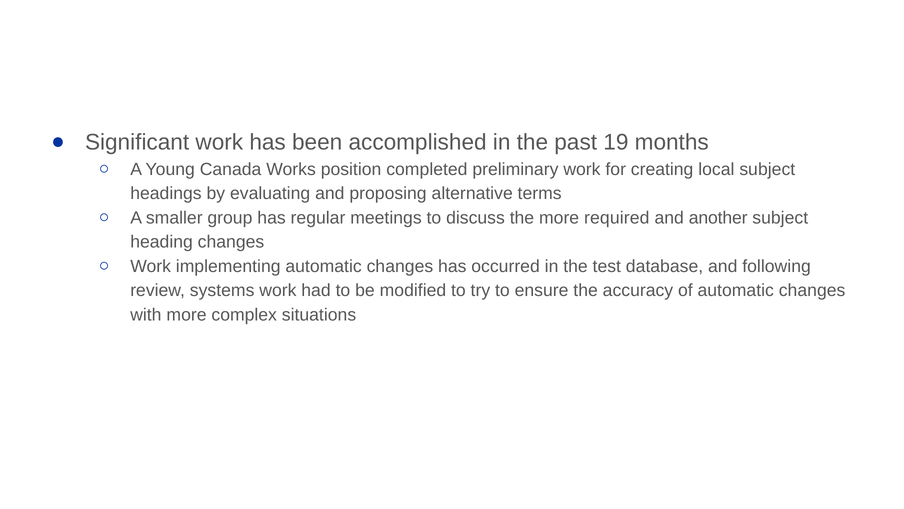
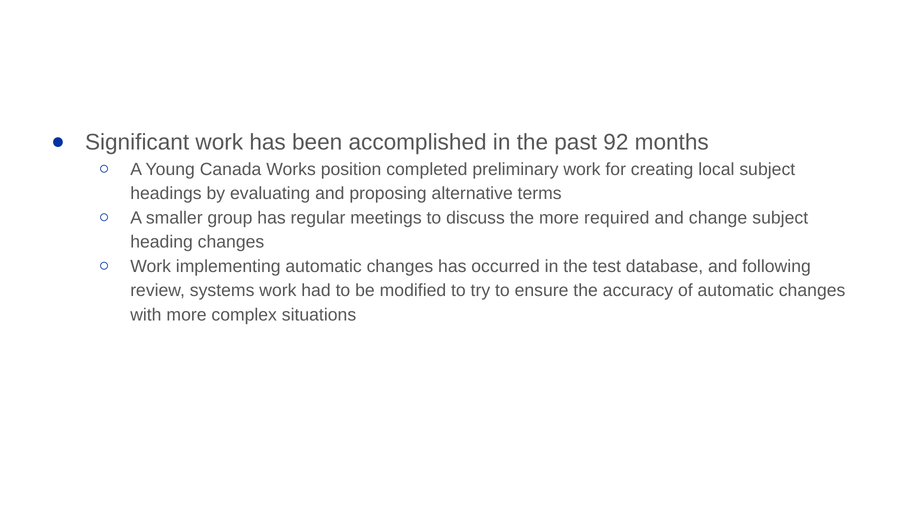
19: 19 -> 92
another: another -> change
